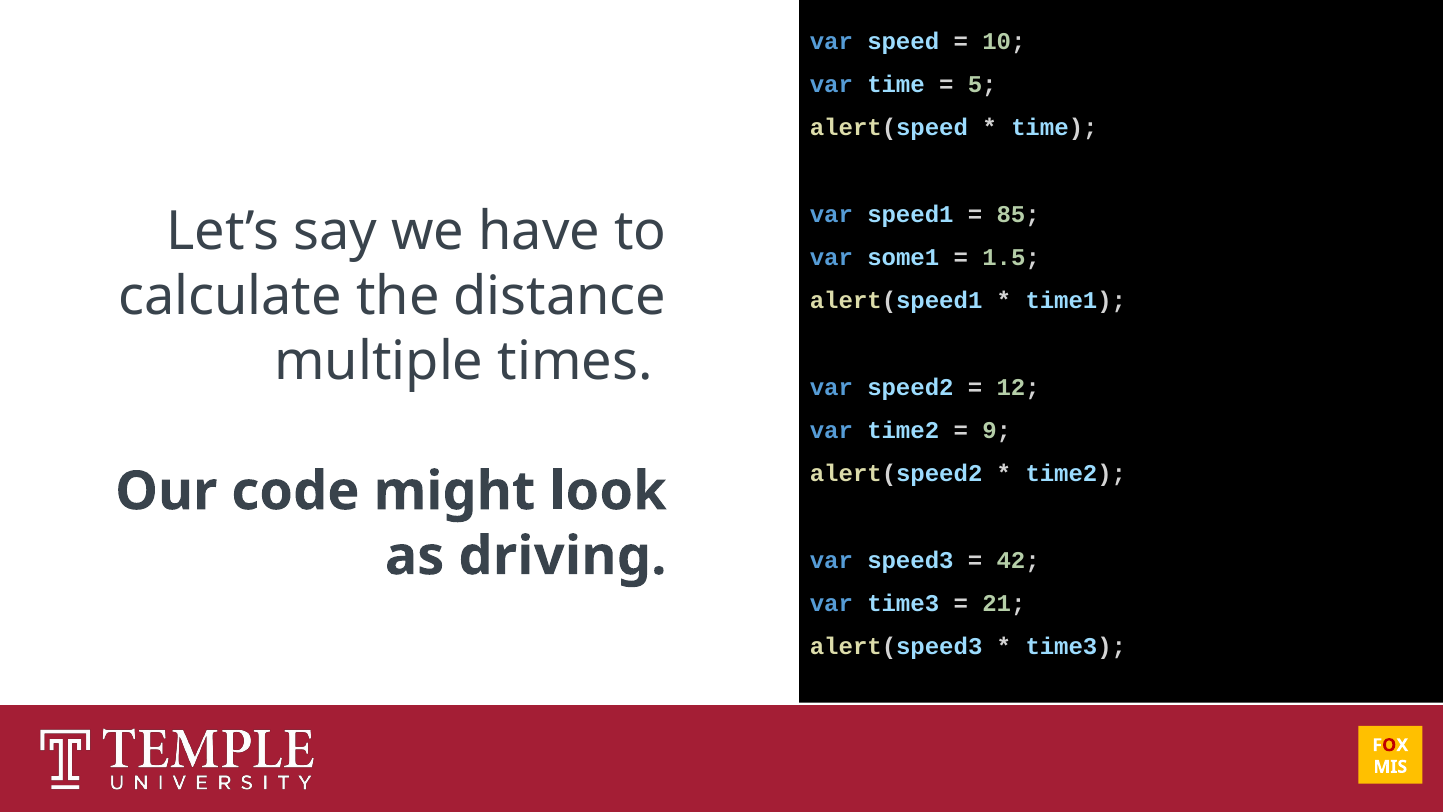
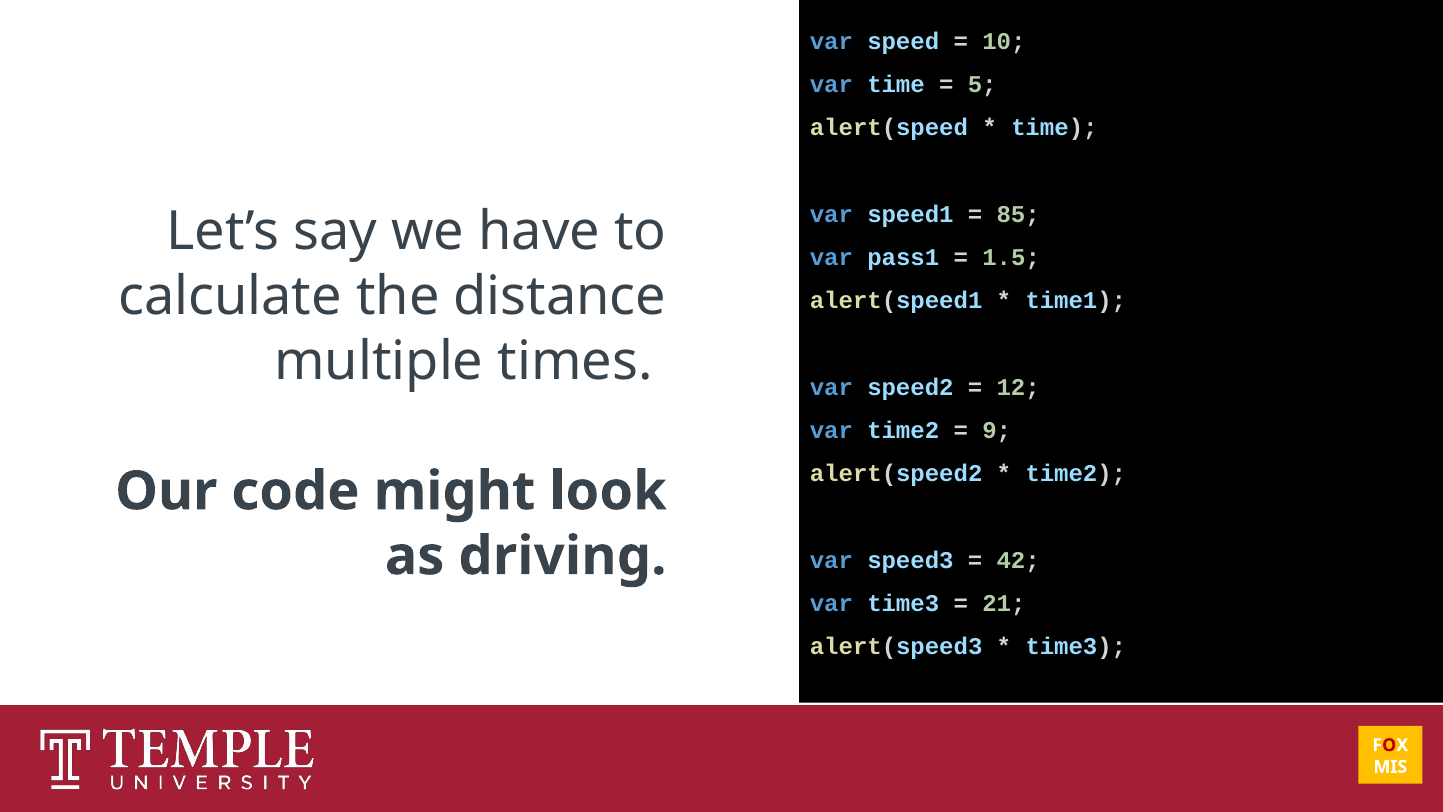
some1: some1 -> pass1
